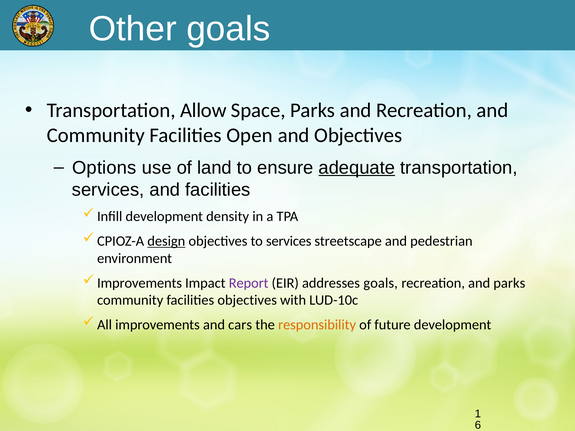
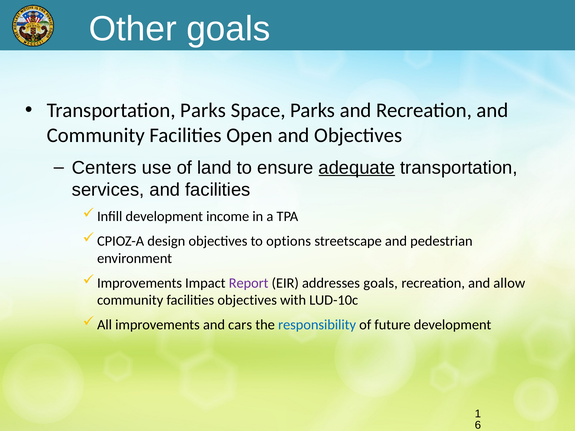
Transportation Allow: Allow -> Parks
Options: Options -> Centers
density: density -> income
design underline: present -> none
to services: services -> options
and parks: parks -> allow
responsibility colour: orange -> blue
